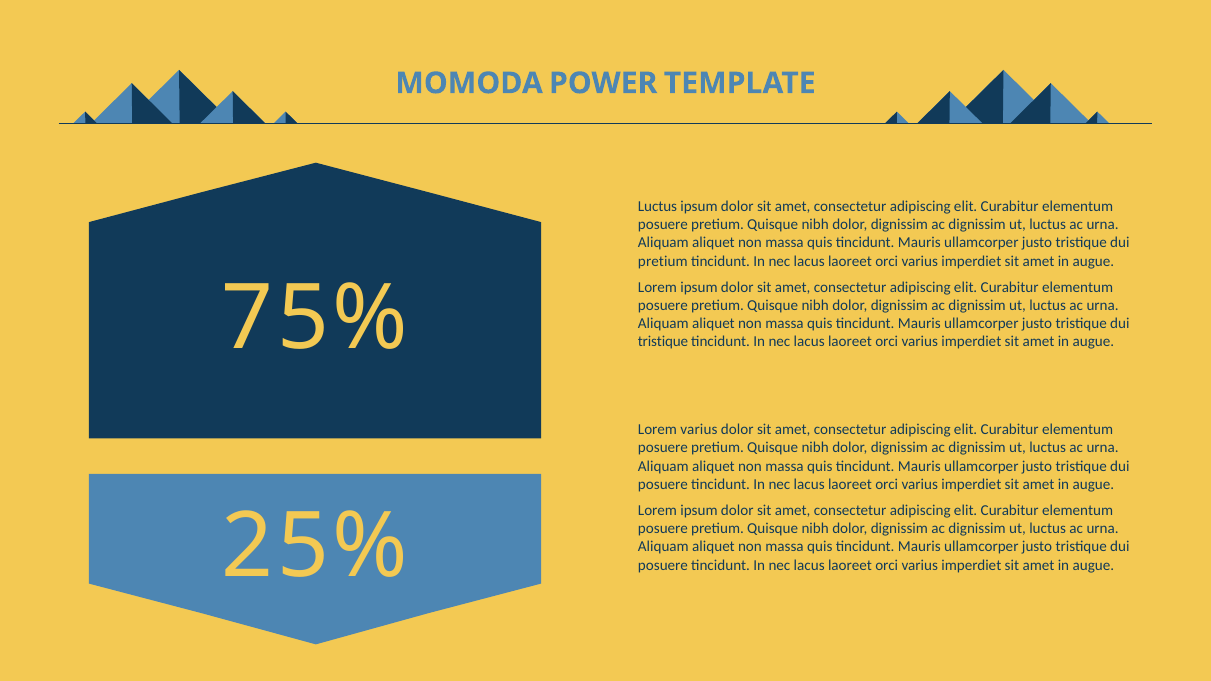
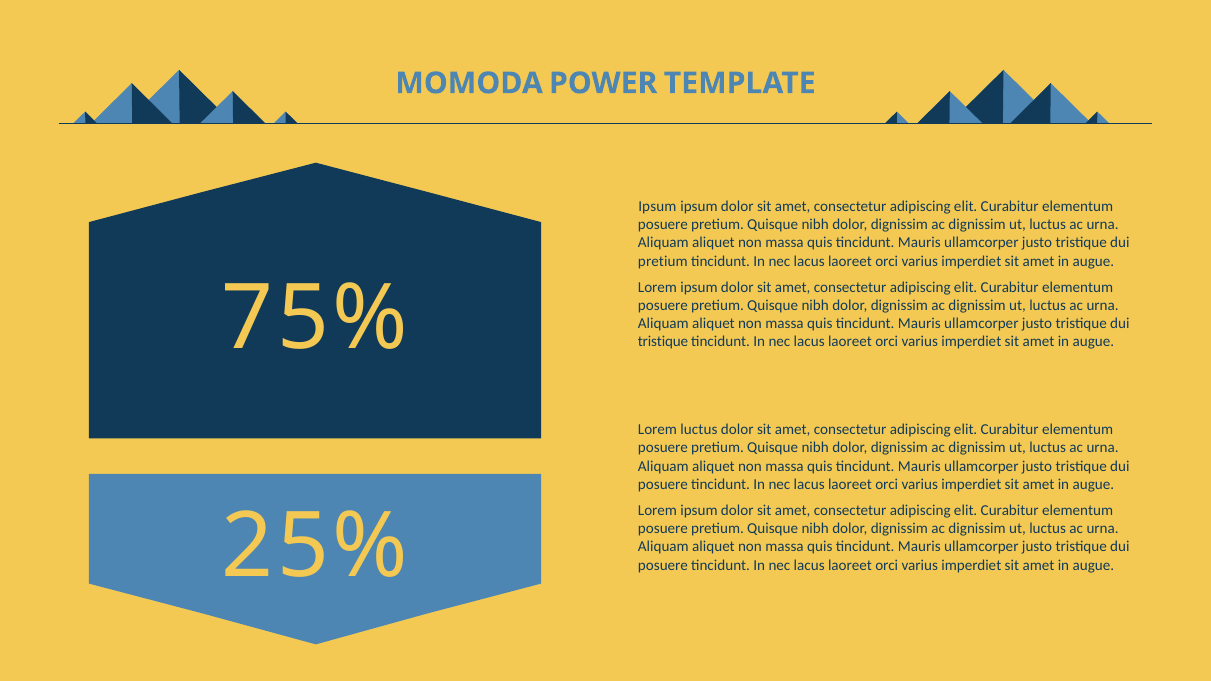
Luctus at (658, 207): Luctus -> Ipsum
Lorem varius: varius -> luctus
